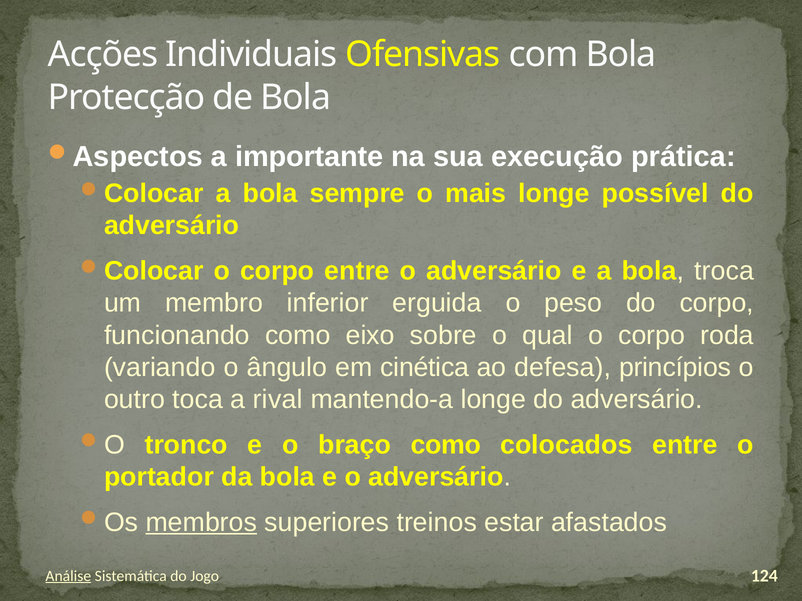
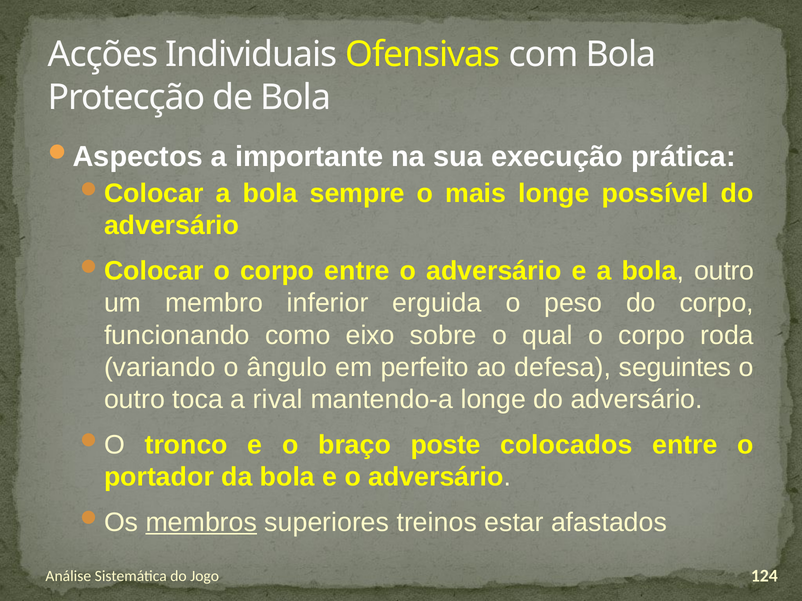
bola troca: troca -> outro
cinética: cinética -> perfeito
princípios: princípios -> seguintes
braço como: como -> poste
Análise underline: present -> none
